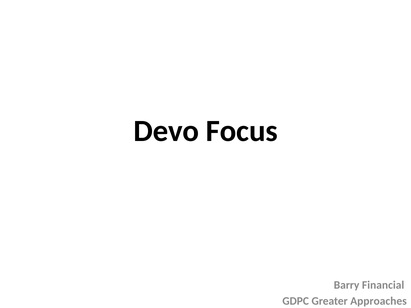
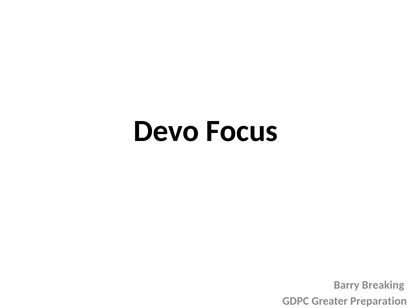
Financial: Financial -> Breaking
Approaches: Approaches -> Preparation
